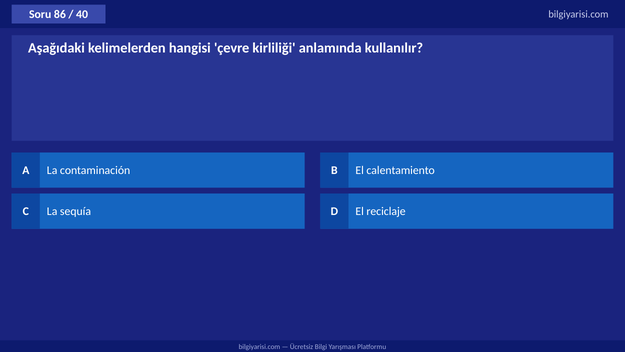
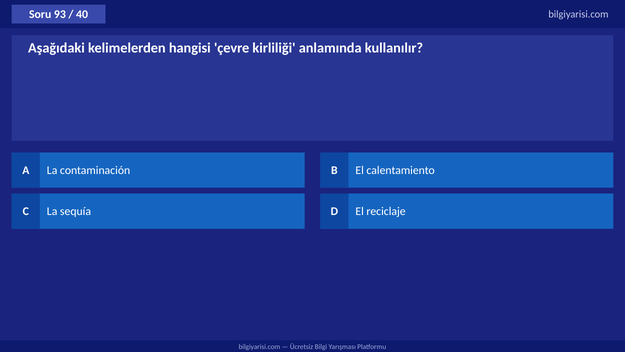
86: 86 -> 93
